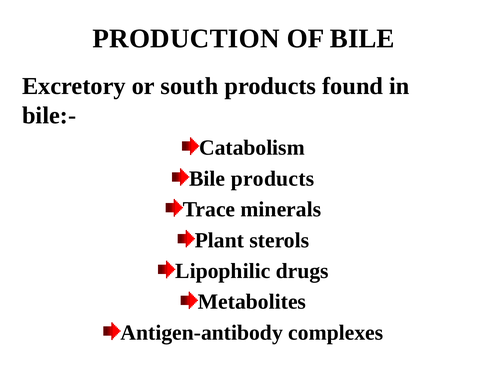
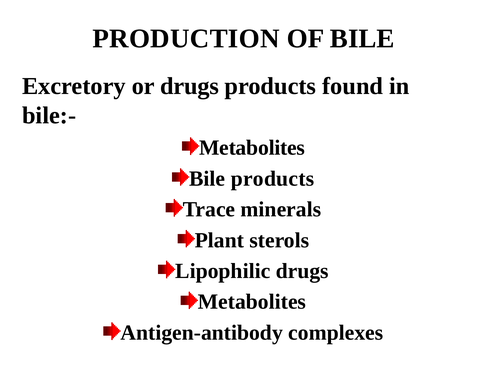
or south: south -> drugs
Catabolism at (252, 148): Catabolism -> Metabolites
